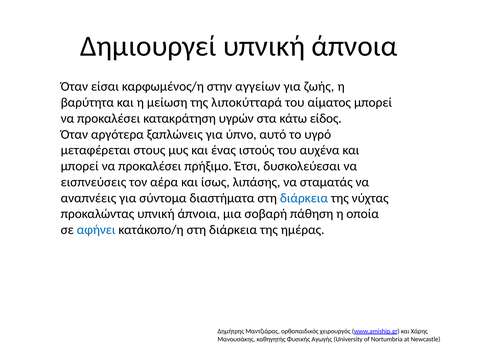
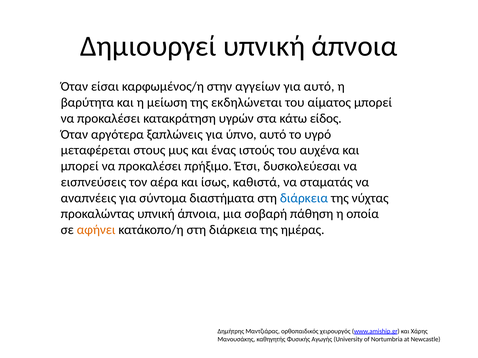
για ζωής: ζωής -> αυτό
λιποκύτταρά: λιποκύτταρά -> εκδηλώνεται
λιπάσης: λιπάσης -> καθιστά
αφήνει colour: blue -> orange
